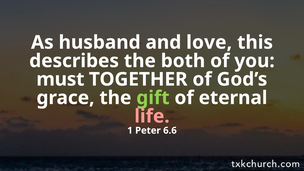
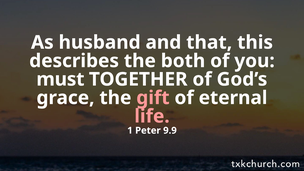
love: love -> that
gift colour: light green -> pink
6.6: 6.6 -> 9.9
